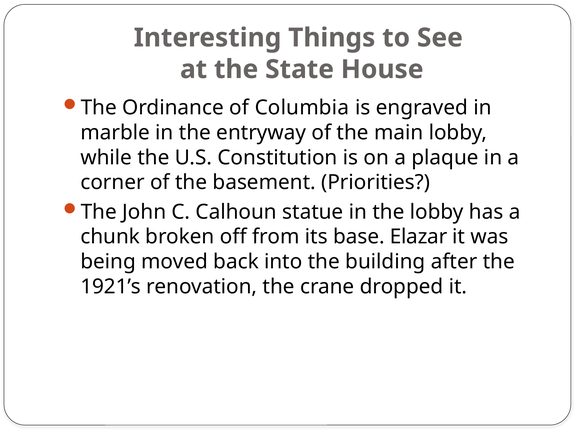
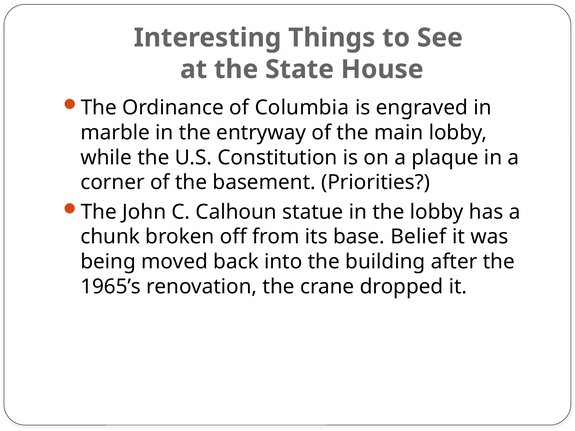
Elazar: Elazar -> Belief
1921’s: 1921’s -> 1965’s
